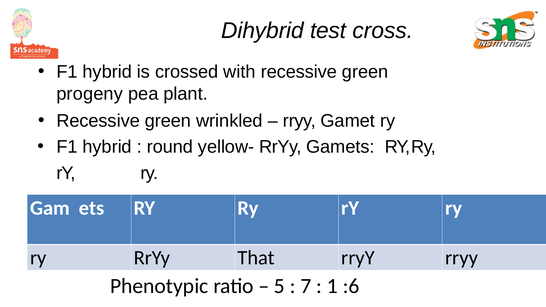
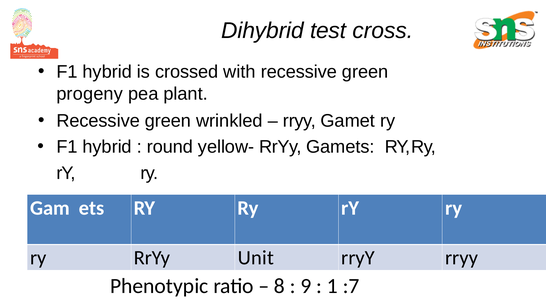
That: That -> Unit
5: 5 -> 8
7: 7 -> 9
:6: :6 -> :7
